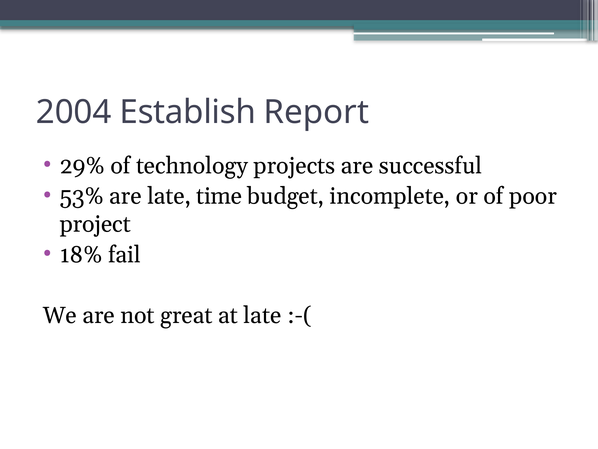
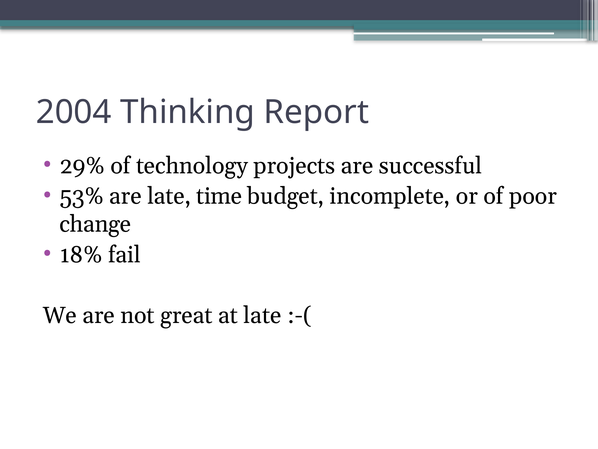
Establish: Establish -> Thinking
project: project -> change
